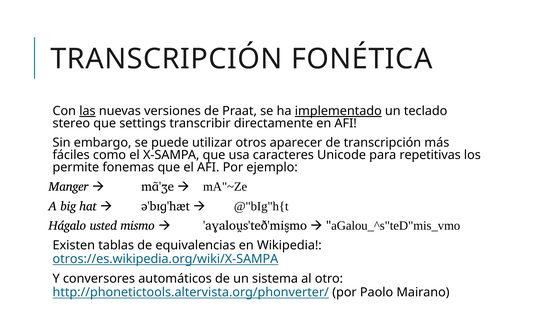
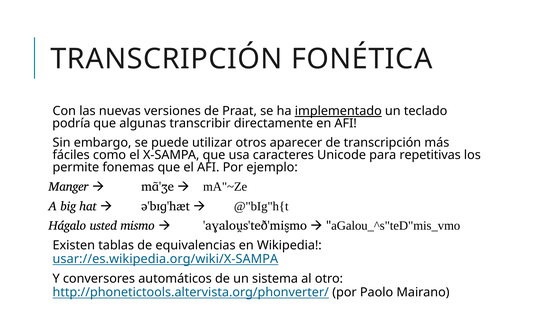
las underline: present -> none
stereo: stereo -> podría
settings: settings -> algunas
otros://es.wikipedia.org/wiki/X-SAMPA: otros://es.wikipedia.org/wiki/X-SAMPA -> usar://es.wikipedia.org/wiki/X-SAMPA
